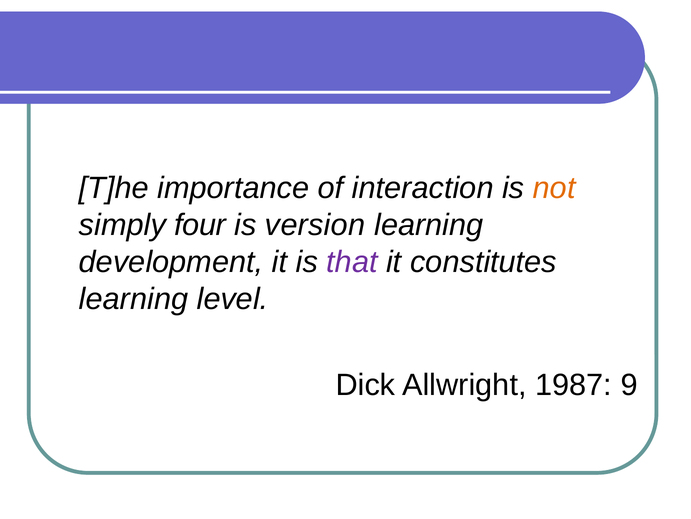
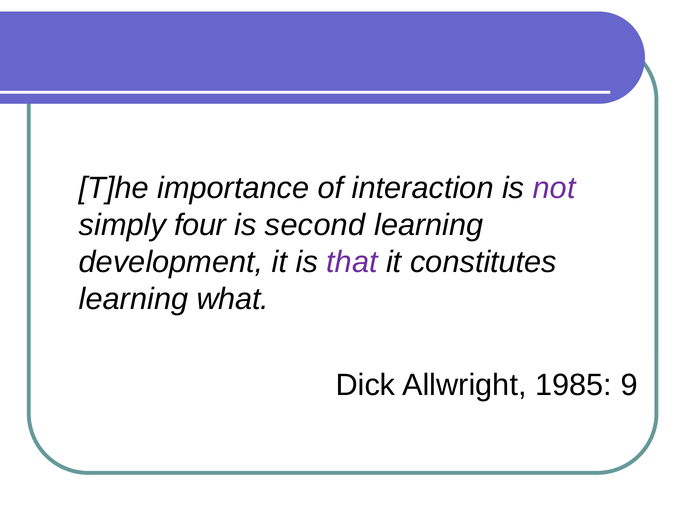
not colour: orange -> purple
version: version -> second
level: level -> what
1987: 1987 -> 1985
